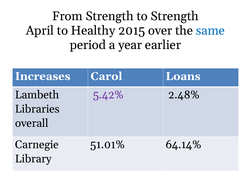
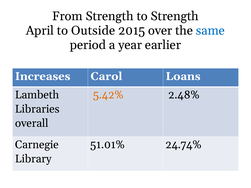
Healthy: Healthy -> Outside
5.42% colour: purple -> orange
64.14%: 64.14% -> 24.74%
